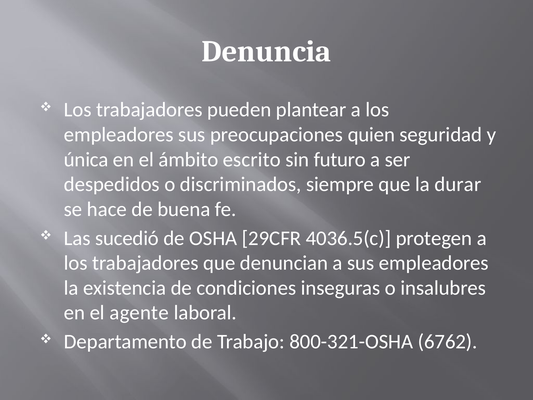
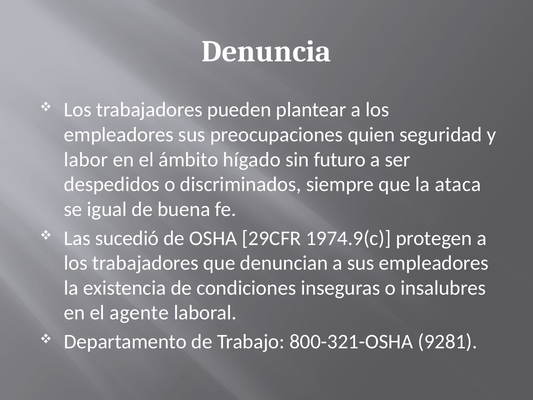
única: única -> labor
escrito: escrito -> hígado
durar: durar -> ataca
hace: hace -> igual
4036.5(c: 4036.5(c -> 1974.9(c
6762: 6762 -> 9281
